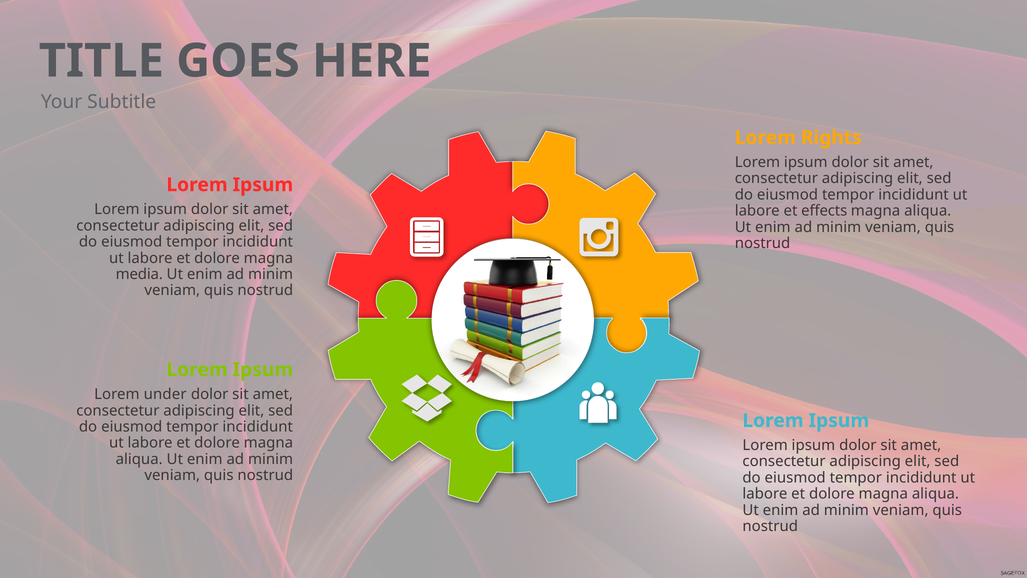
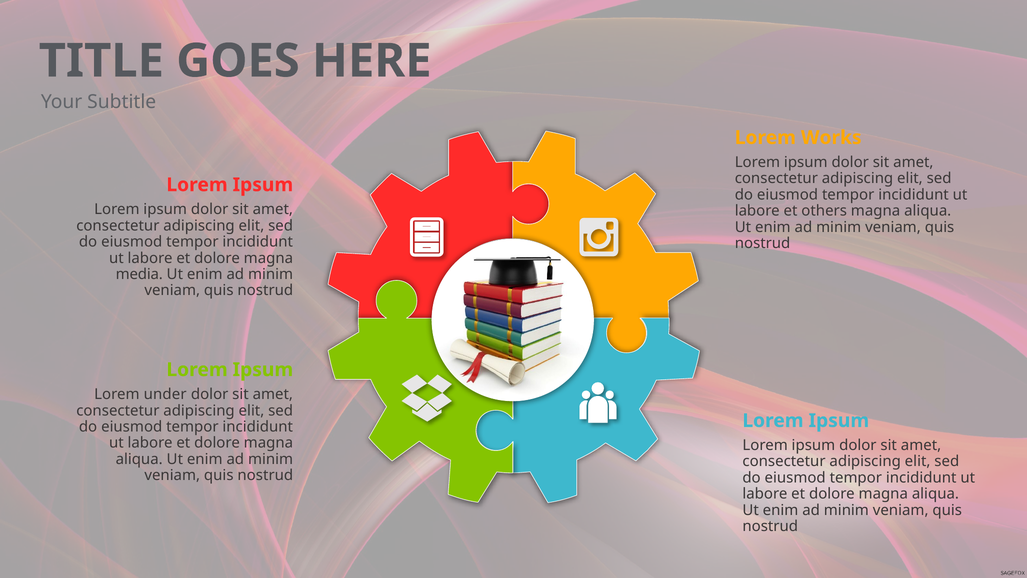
Rights: Rights -> Works
effects: effects -> others
